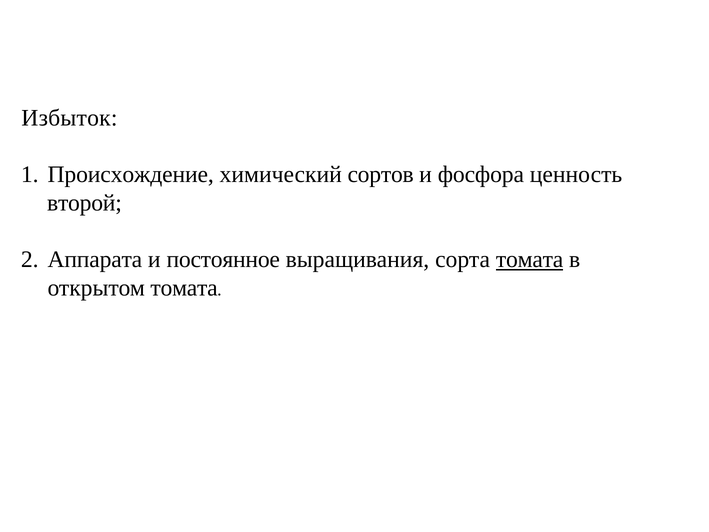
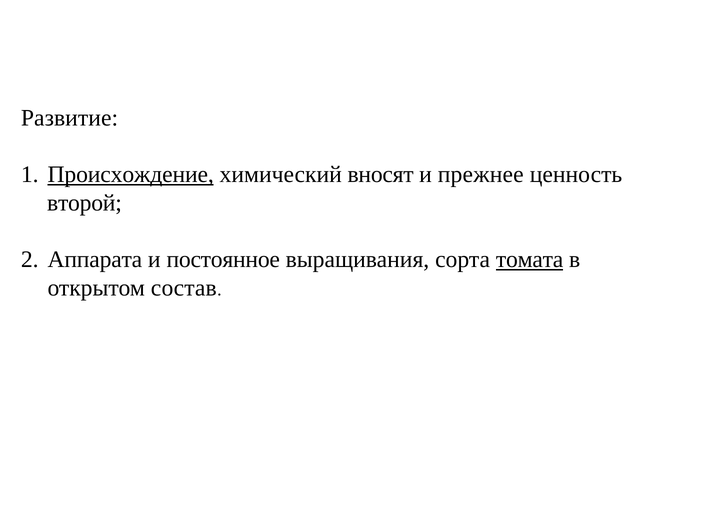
Избыток: Избыток -> Развитие
Происхождение underline: none -> present
сортов: сортов -> вносят
фосфора: фосфора -> прежнее
открытом томата: томата -> состав
